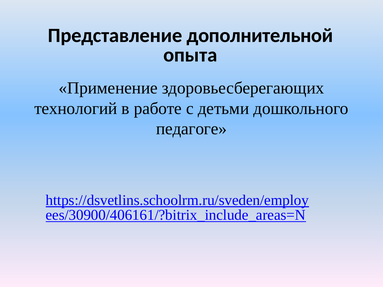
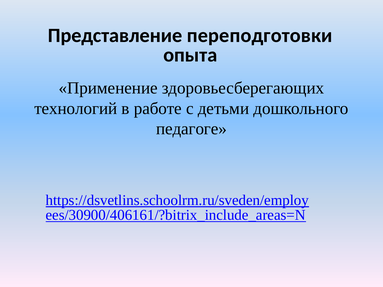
дополнительной: дополнительной -> переподготовки
